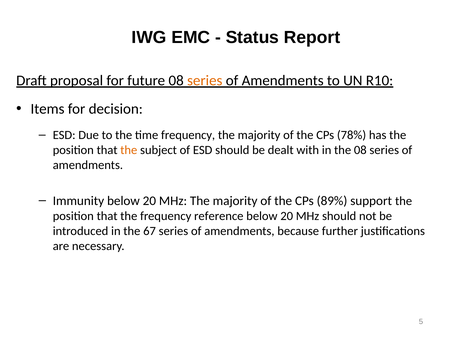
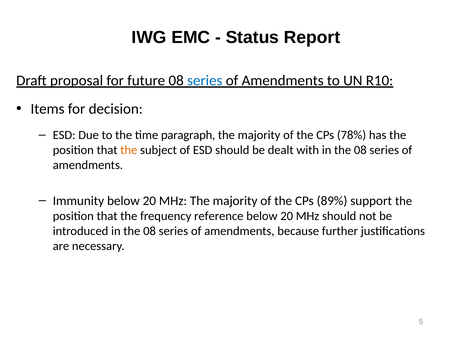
series at (205, 81) colour: orange -> blue
time frequency: frequency -> paragraph
introduced in the 67: 67 -> 08
